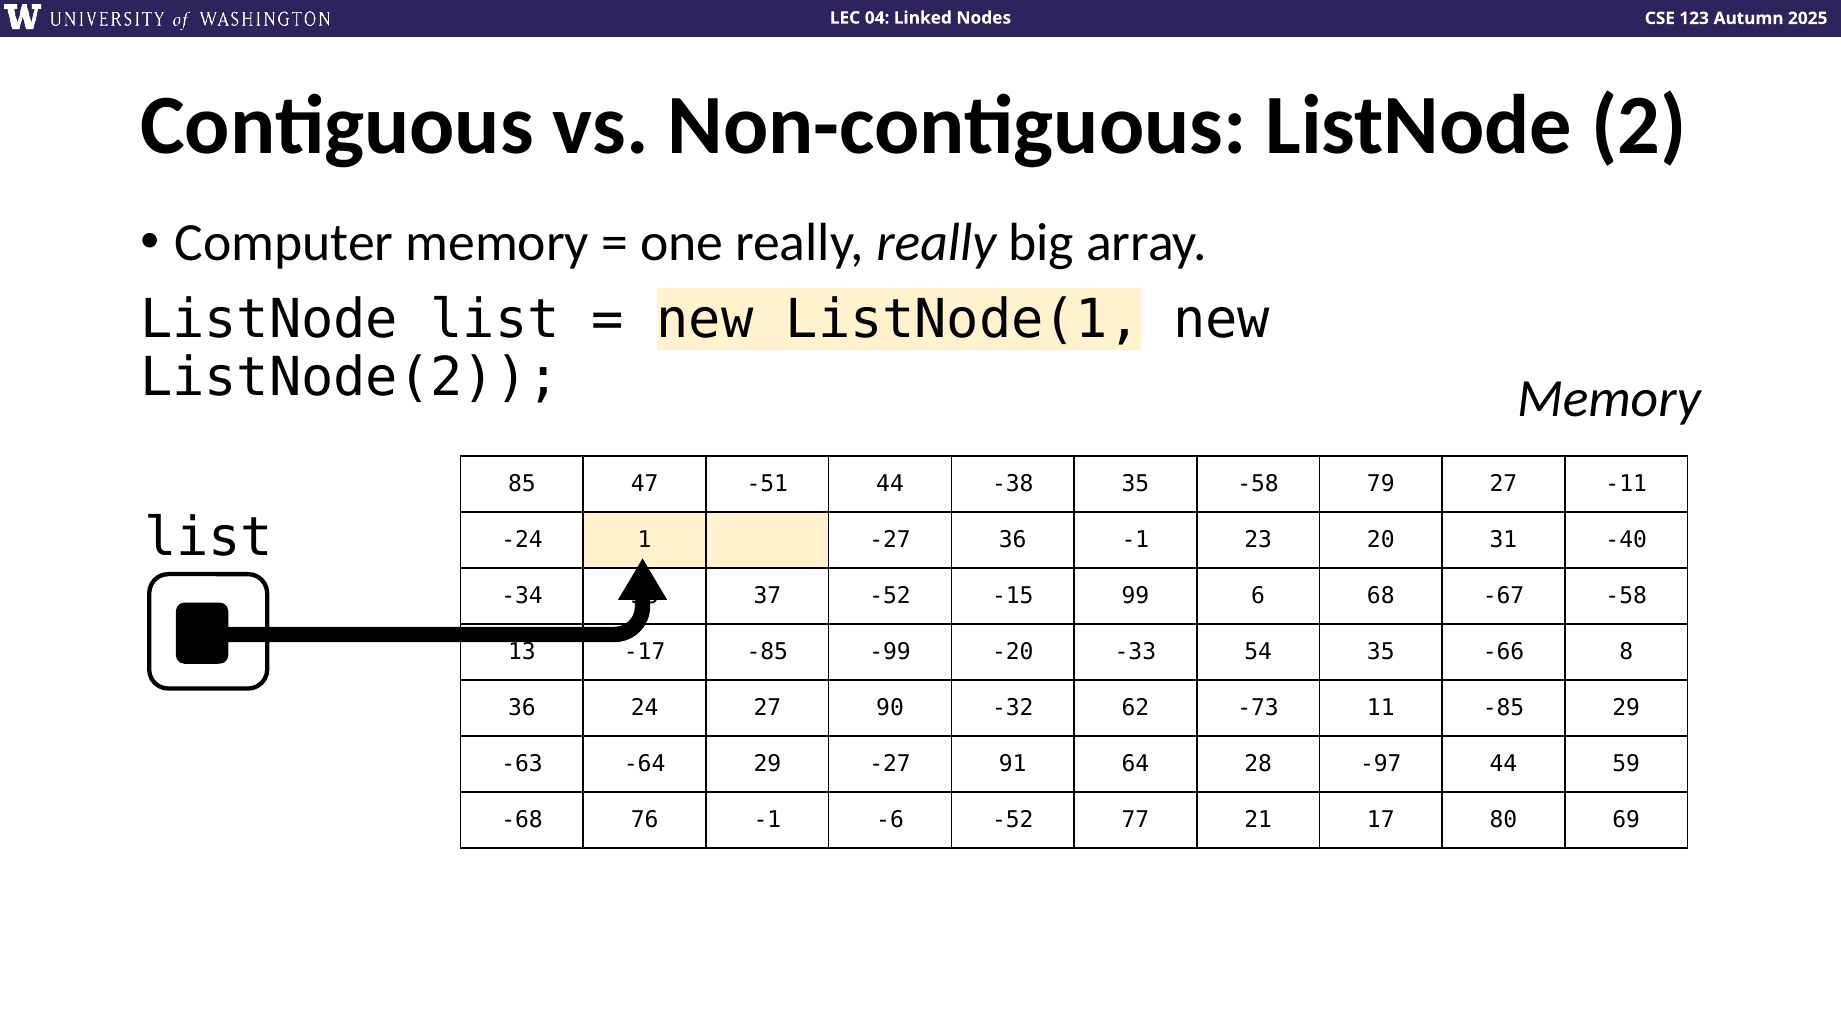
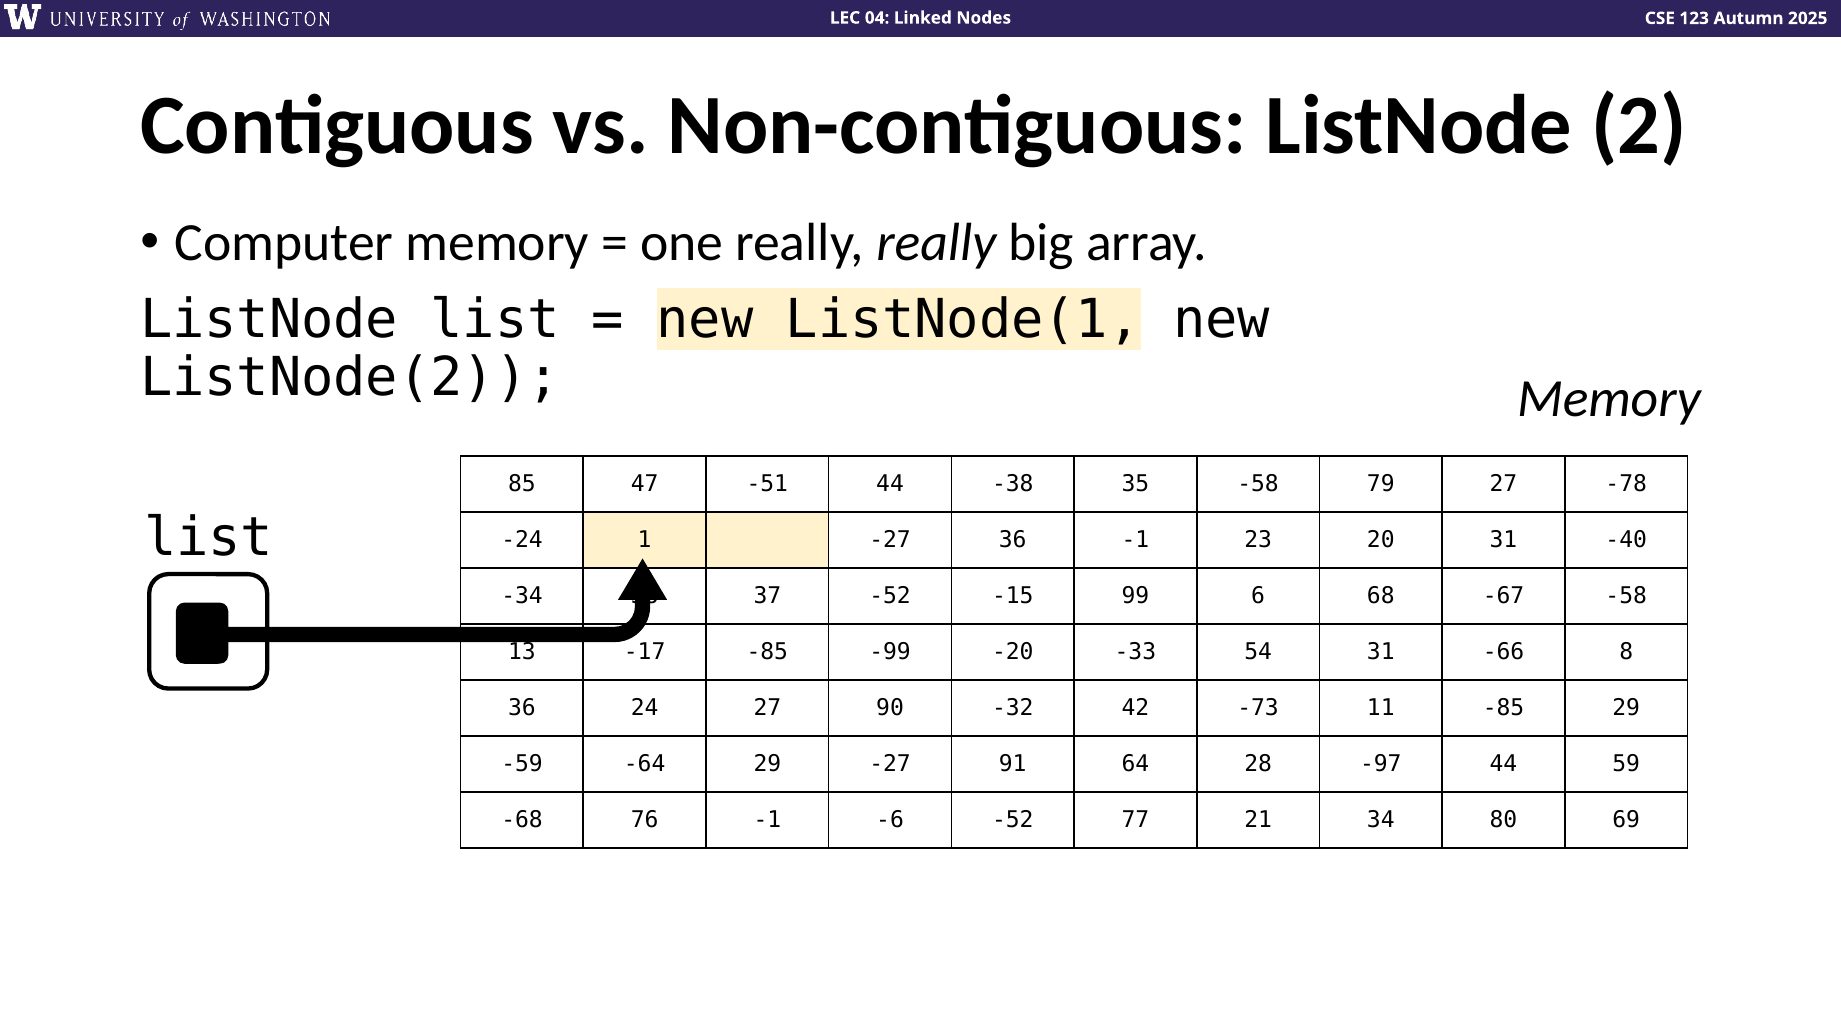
-11: -11 -> -78
54 35: 35 -> 31
62: 62 -> 42
-63: -63 -> -59
17: 17 -> 34
